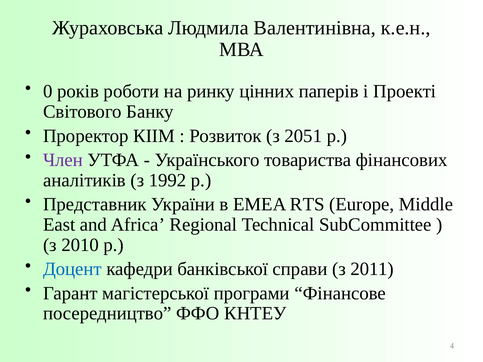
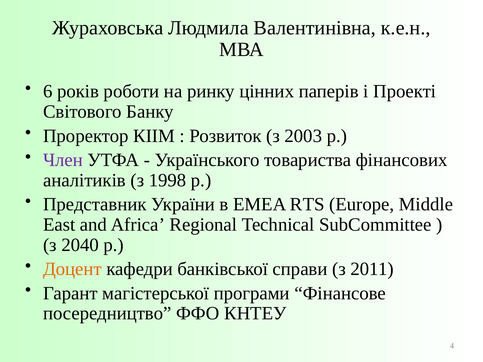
0: 0 -> 6
2051: 2051 -> 2003
1992: 1992 -> 1998
2010: 2010 -> 2040
Доцент colour: blue -> orange
